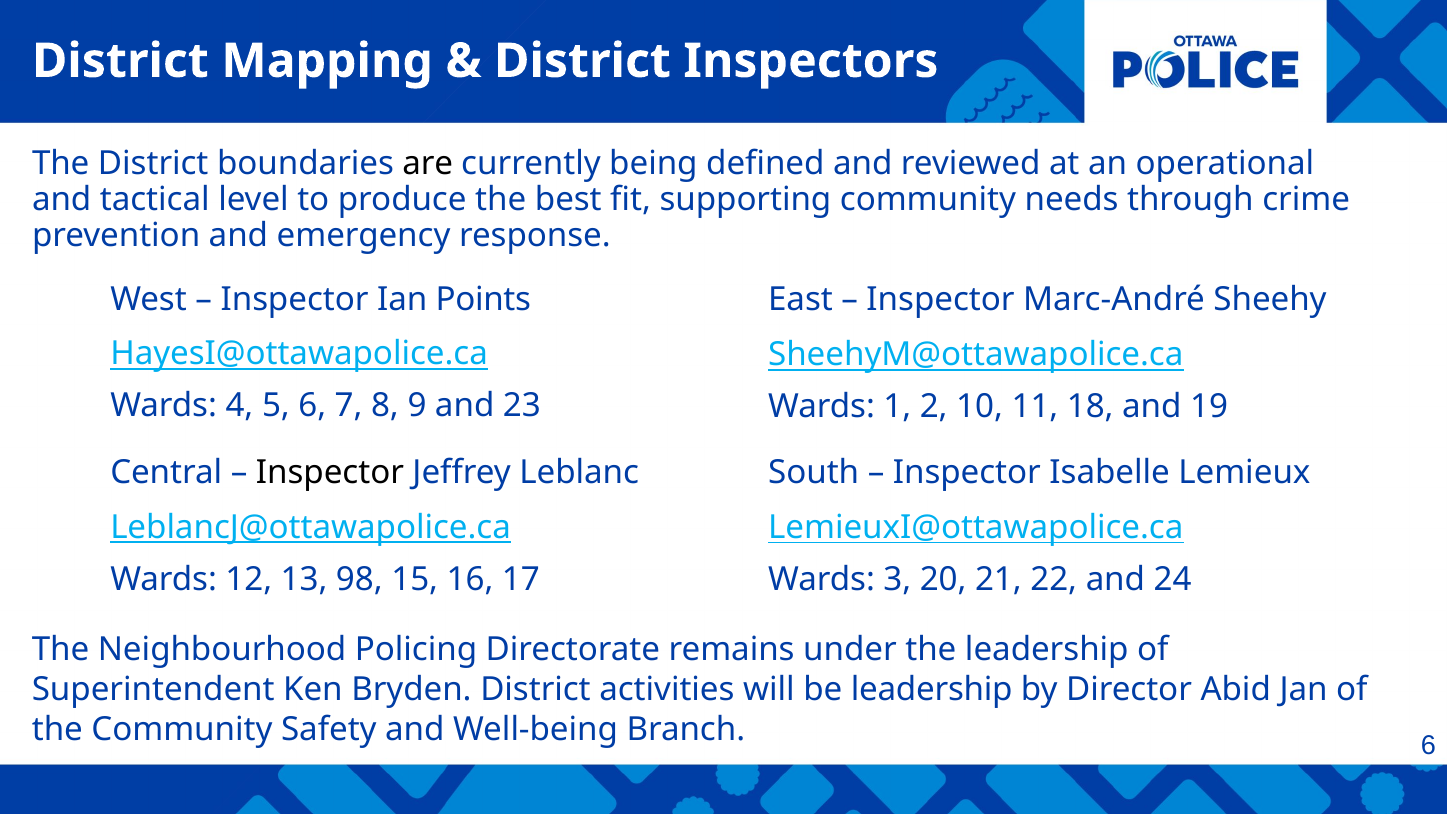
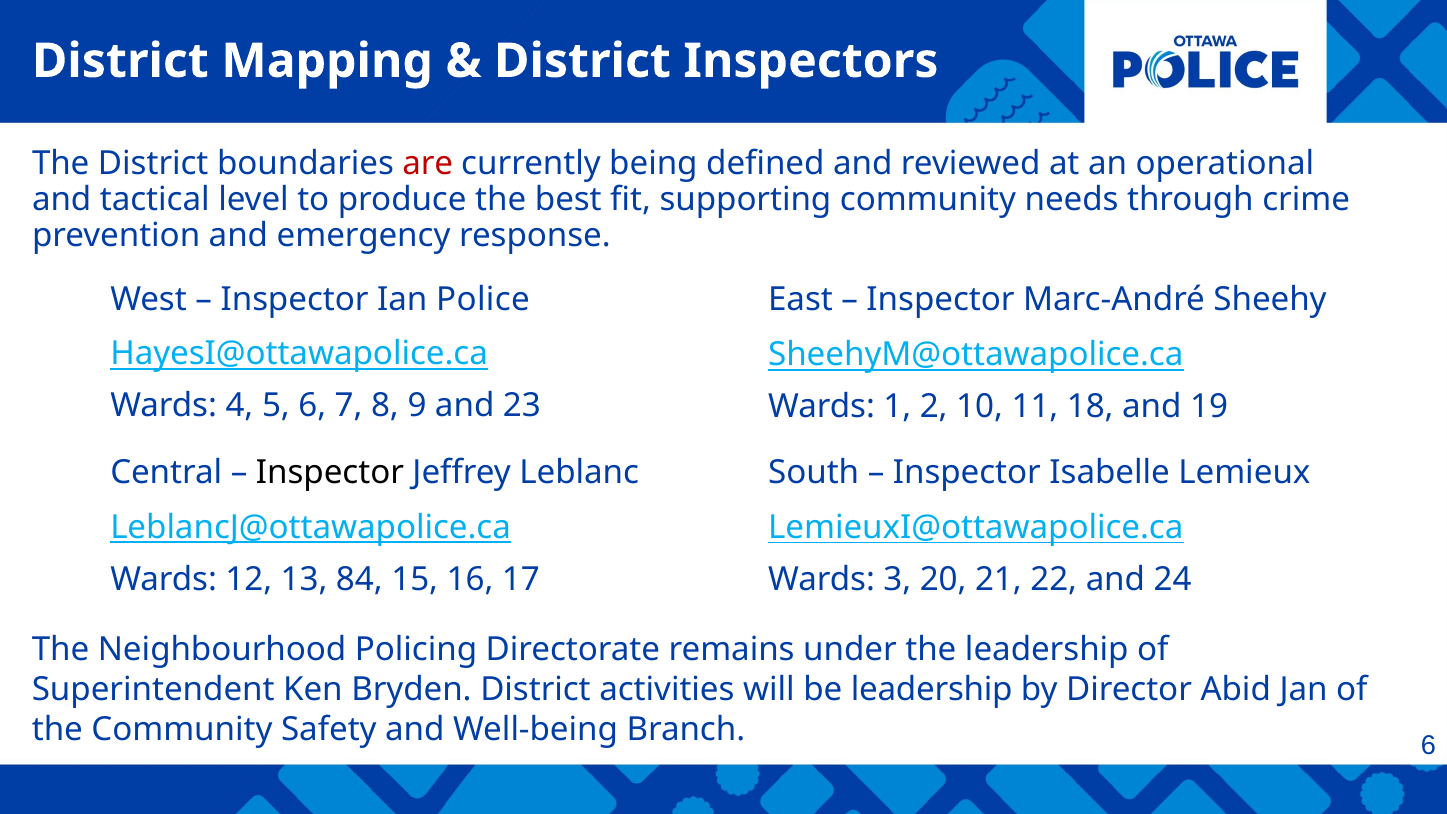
are colour: black -> red
Points: Points -> Police
98: 98 -> 84
